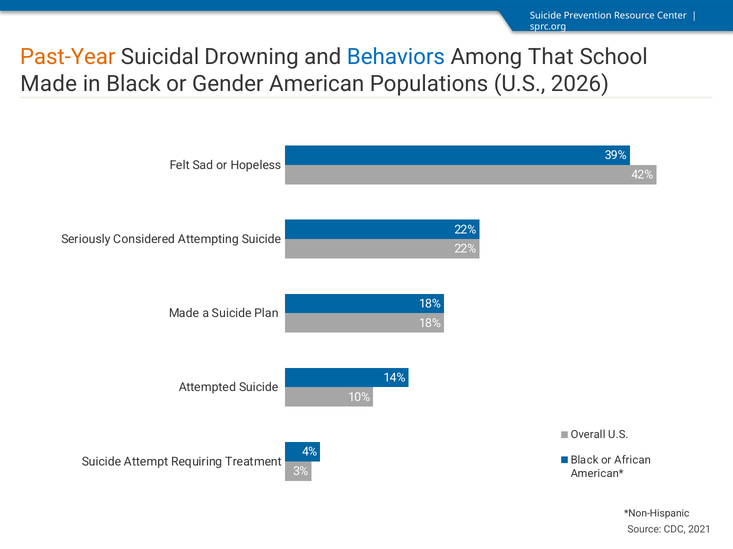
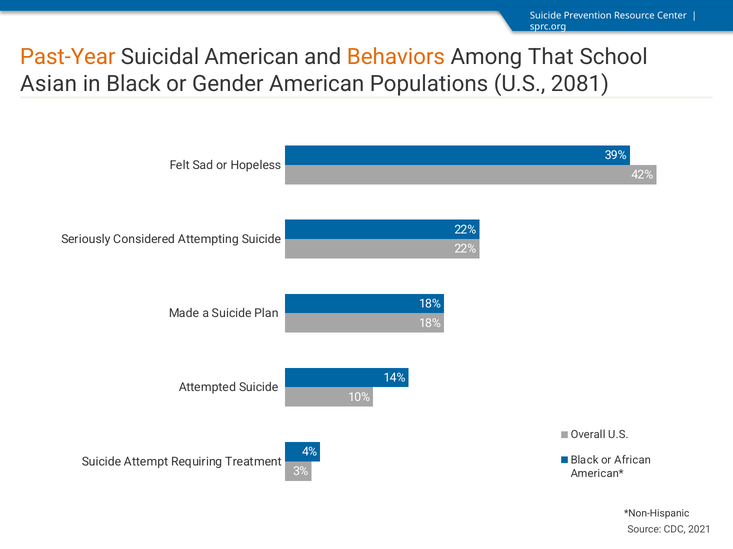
Suicidal Drowning: Drowning -> American
Behaviors colour: blue -> orange
Made at (49, 84): Made -> Asian
2026: 2026 -> 2081
